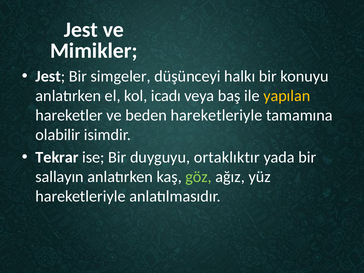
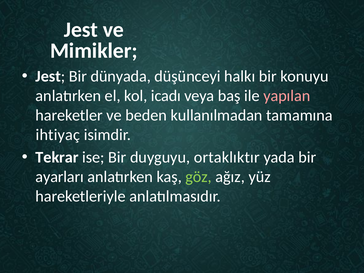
simgeler: simgeler -> dünyada
yapılan colour: yellow -> pink
beden hareketleriyle: hareketleriyle -> kullanılmadan
olabilir: olabilir -> ihtiyaç
sallayın: sallayın -> ayarları
